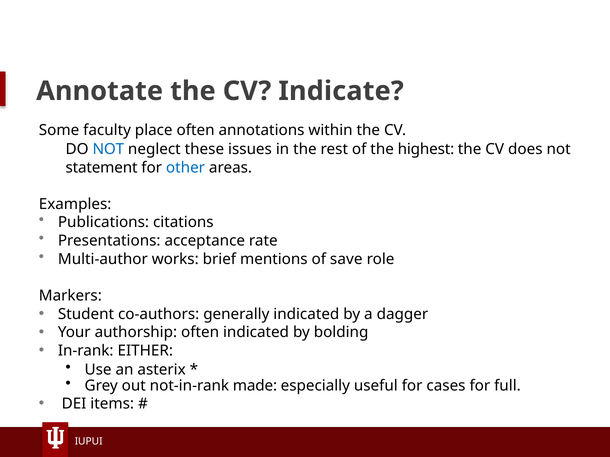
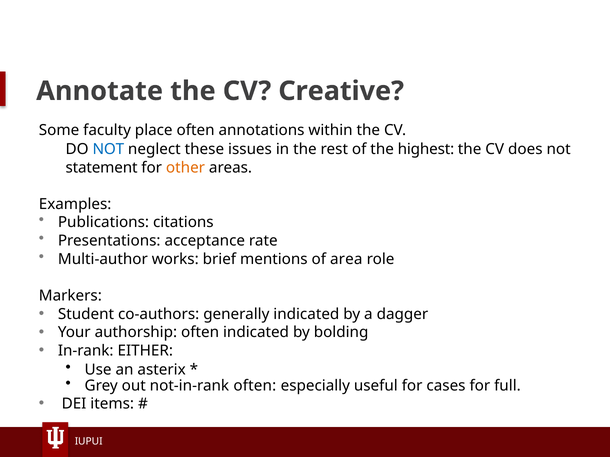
Indicate: Indicate -> Creative
other colour: blue -> orange
save: save -> area
not-in-rank made: made -> often
